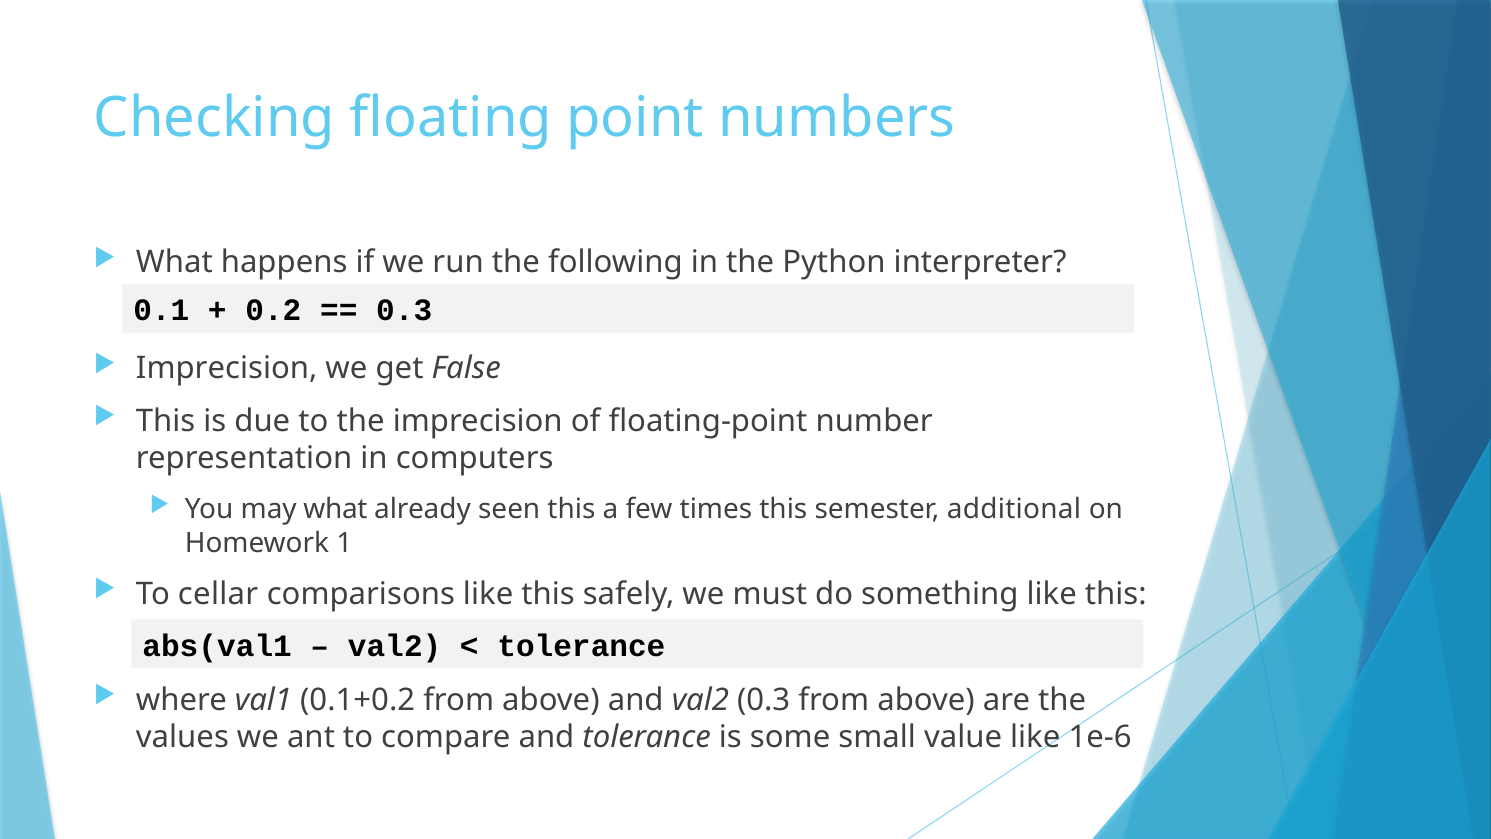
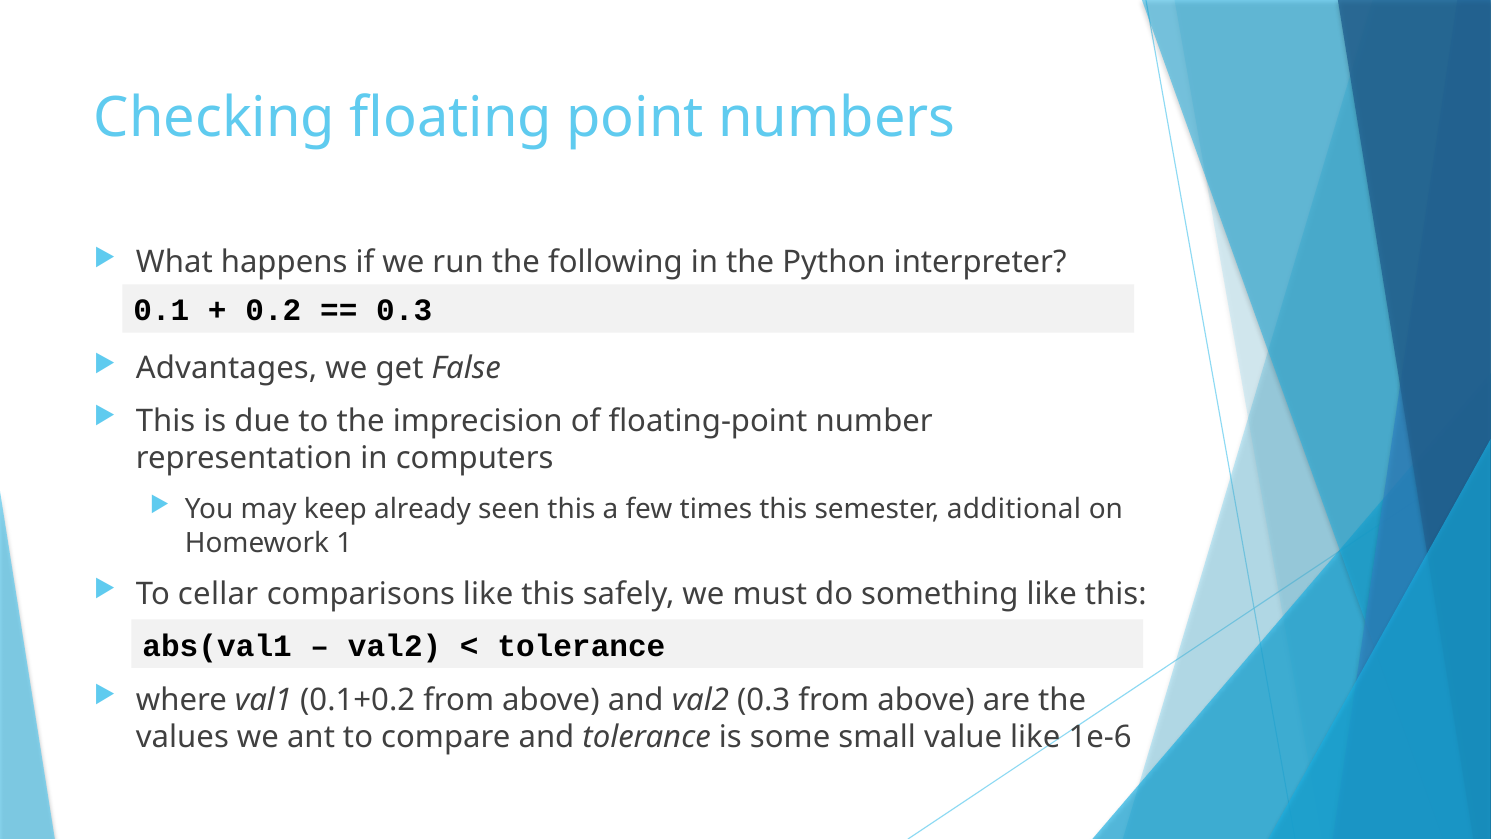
Imprecision at (227, 368): Imprecision -> Advantages
may what: what -> keep
